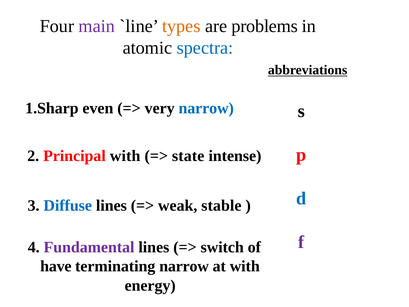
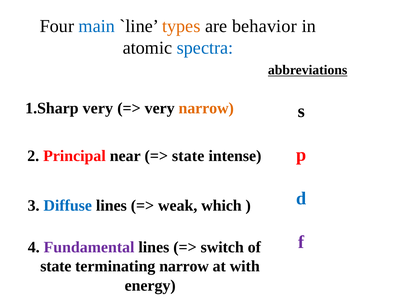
main colour: purple -> blue
problems: problems -> behavior
even at (98, 108): even -> very
narrow at (206, 108) colour: blue -> orange
Principal with: with -> near
stable: stable -> which
have at (56, 266): have -> state
